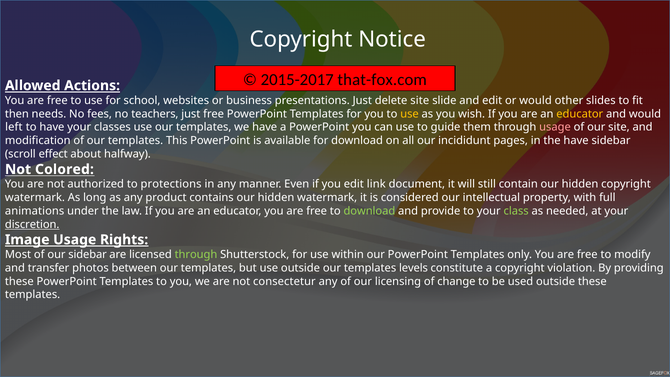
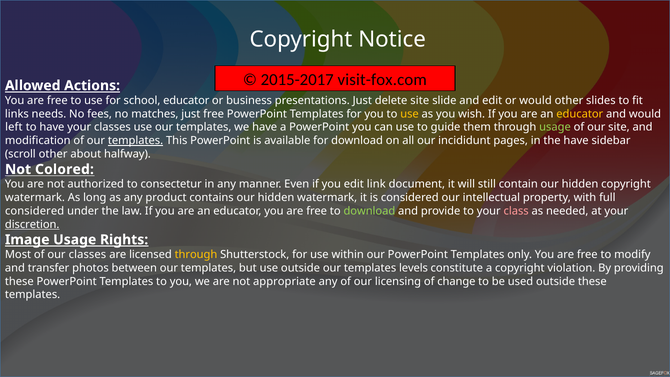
that-fox.com: that-fox.com -> visit-fox.com
school websites: websites -> educator
then: then -> links
teachers: teachers -> matches
usage at (555, 127) colour: pink -> light green
templates at (136, 141) underline: none -> present
scroll effect: effect -> other
protections: protections -> consectetur
animations at (35, 211): animations -> considered
class colour: light green -> pink
our sidebar: sidebar -> classes
through at (196, 255) colour: light green -> yellow
consectetur: consectetur -> appropriate
